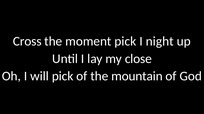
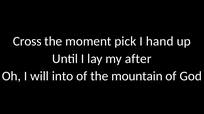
night: night -> hand
close: close -> after
will pick: pick -> into
